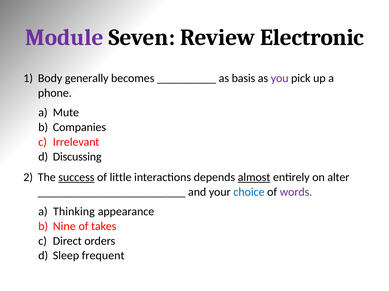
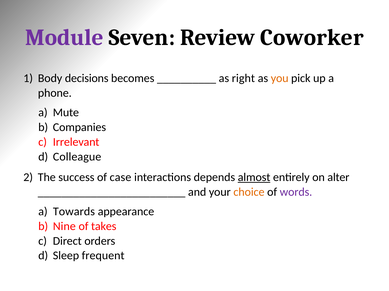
Electronic: Electronic -> Coworker
generally: generally -> decisions
basis: basis -> right
you colour: purple -> orange
Discussing: Discussing -> Colleague
success underline: present -> none
little: little -> case
choice colour: blue -> orange
Thinking: Thinking -> Towards
